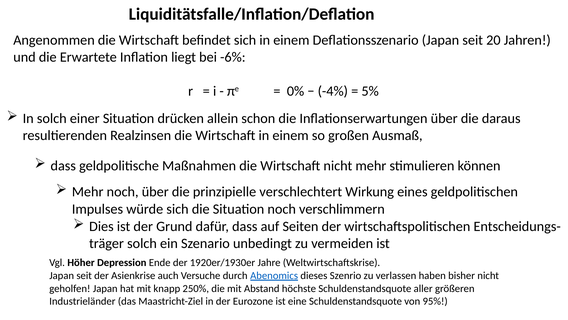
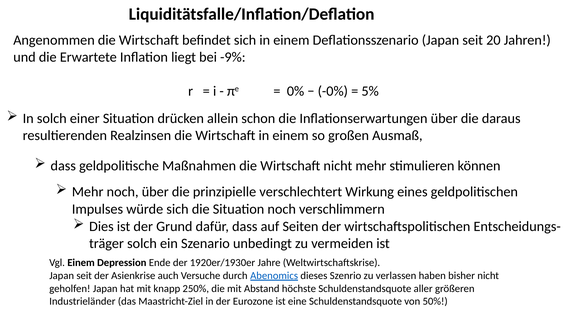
-6%: -6% -> -9%
-4%: -4% -> -0%
Vgl Höher: Höher -> Einem
95%: 95% -> 50%
